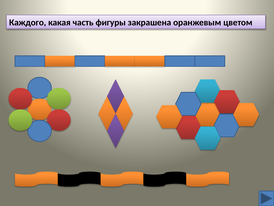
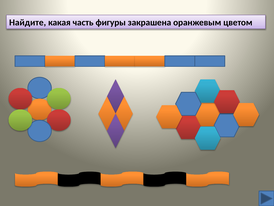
Каждого: Каждого -> Найдите
